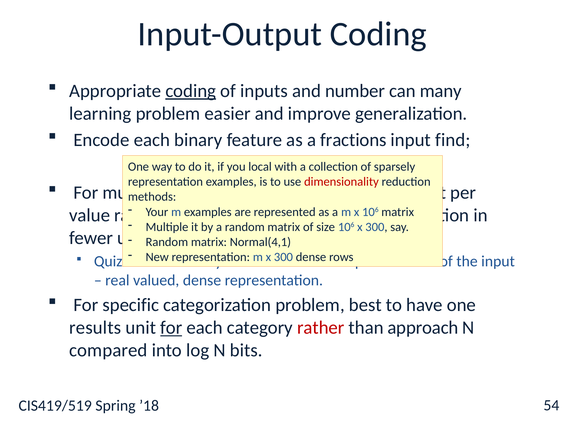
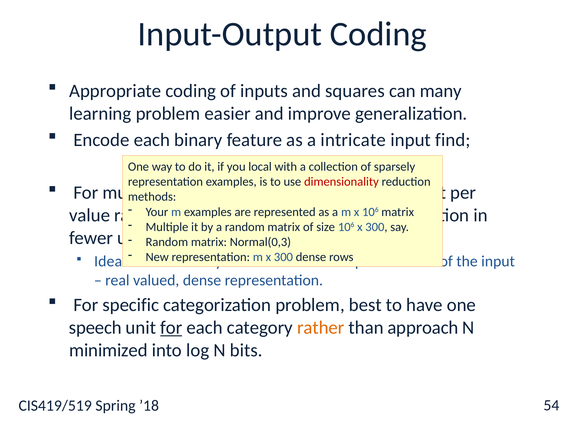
coding at (191, 91) underline: present -> none
number: number -> squares
fractions: fractions -> intricate
Normal(4,1: Normal(4,1 -> Normal(0,3
Quiz: Quiz -> Idea
results: results -> speech
rather at (321, 327) colour: red -> orange
compared: compared -> minimized
